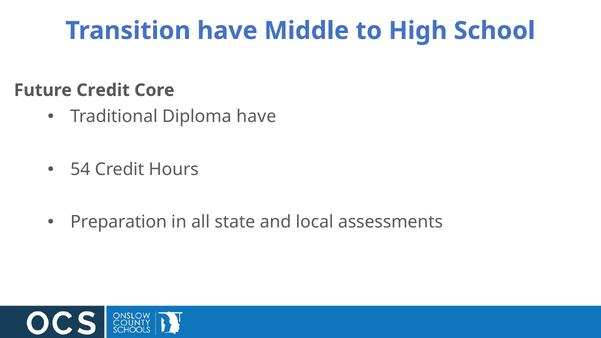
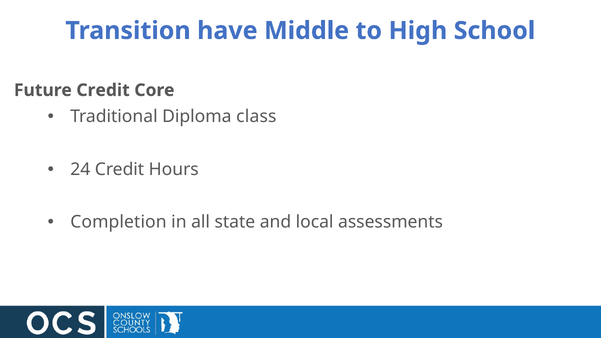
Diploma have: have -> class
54: 54 -> 24
Preparation: Preparation -> Completion
